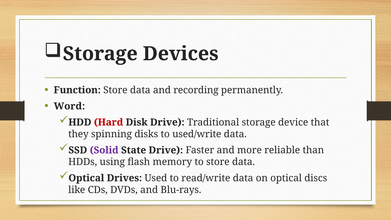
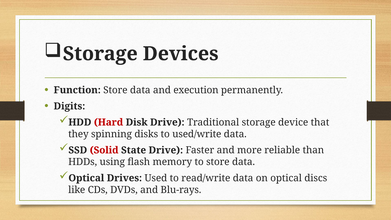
recording: recording -> execution
Word: Word -> Digits
Solid colour: purple -> red
